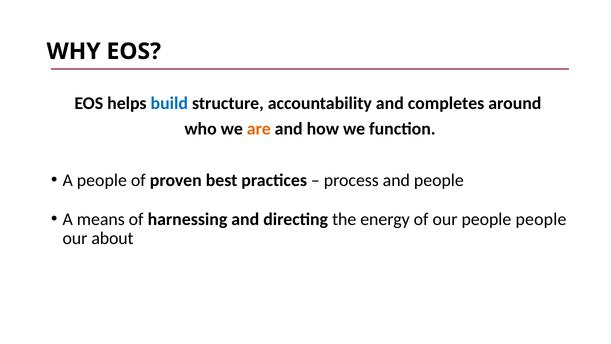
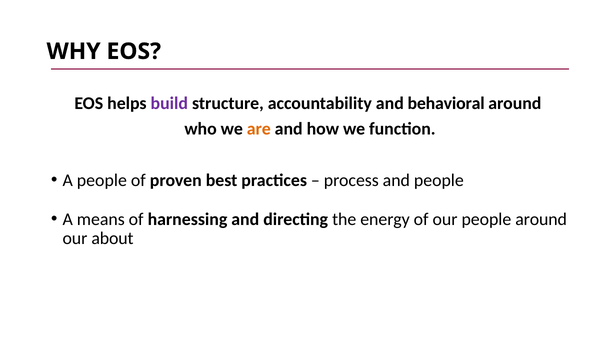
build colour: blue -> purple
completes: completes -> behavioral
people people: people -> around
